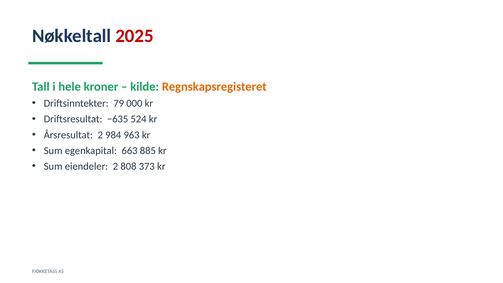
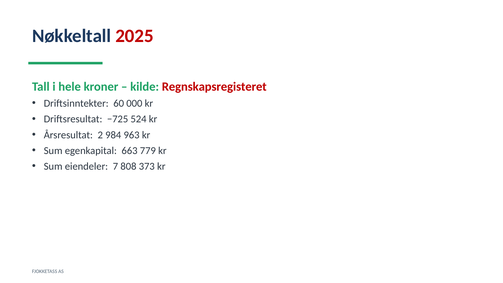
Regnskapsregisteret colour: orange -> red
79: 79 -> 60
−635: −635 -> −725
885: 885 -> 779
eiendeler 2: 2 -> 7
